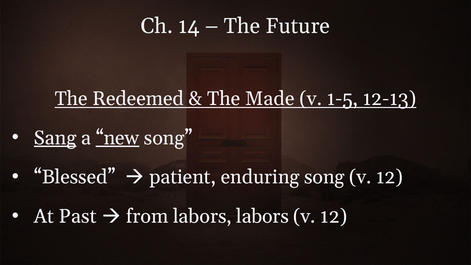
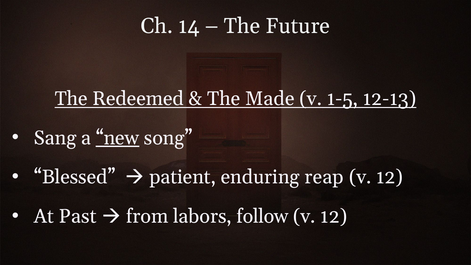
Sang underline: present -> none
enduring song: song -> reap
labors labors: labors -> follow
